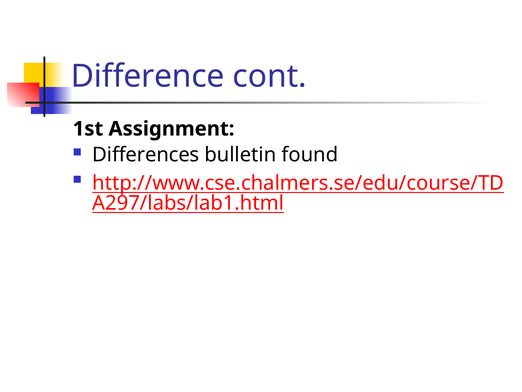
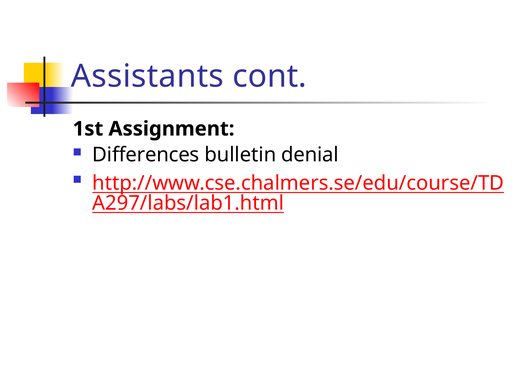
Difference: Difference -> Assistants
found: found -> denial
